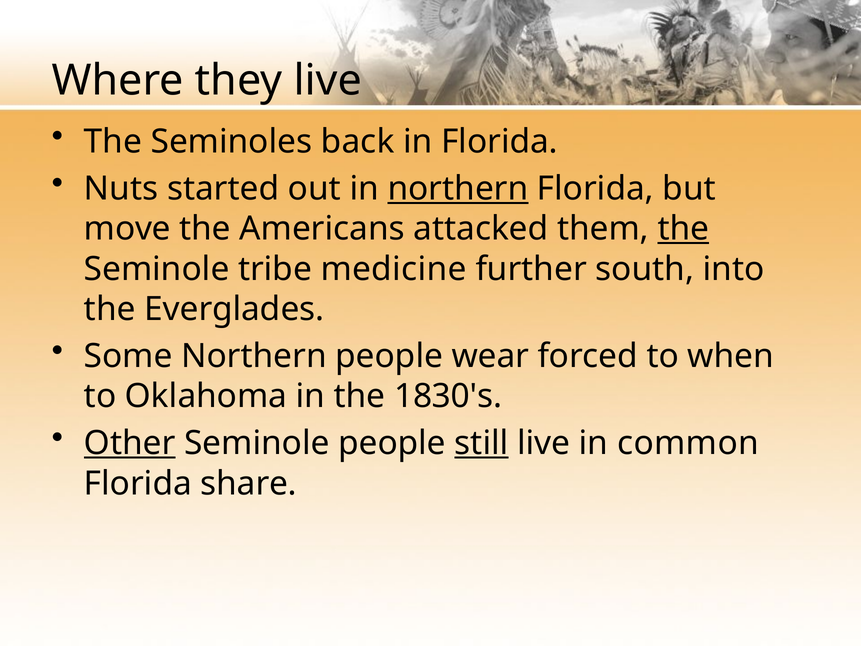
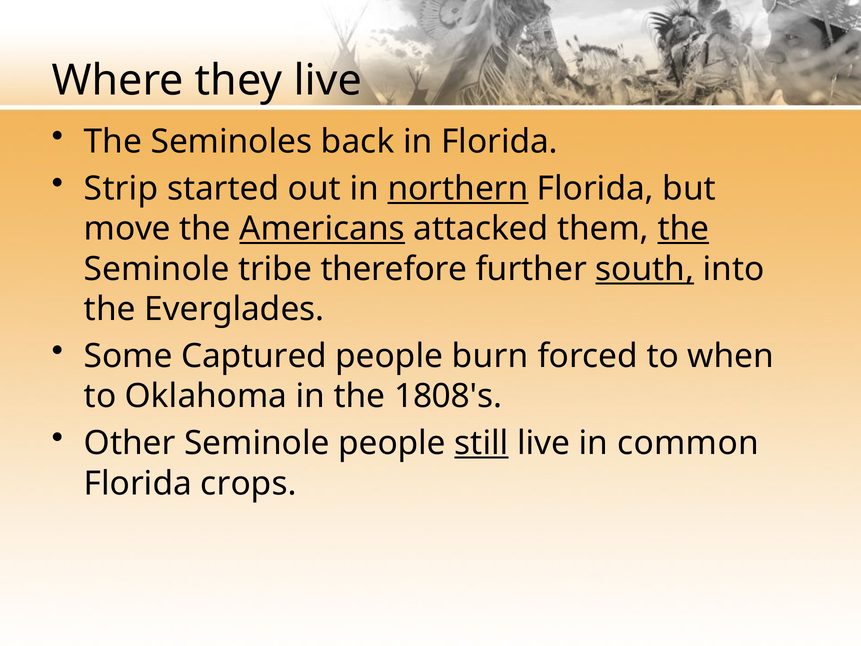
Nuts: Nuts -> Strip
Americans underline: none -> present
medicine: medicine -> therefore
south underline: none -> present
Some Northern: Northern -> Captured
wear: wear -> burn
1830's: 1830's -> 1808's
Other underline: present -> none
share: share -> crops
